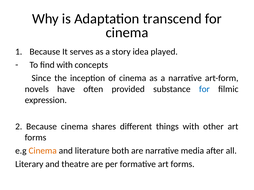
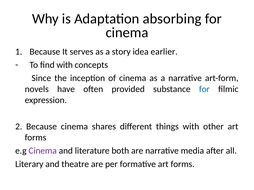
transcend: transcend -> absorbing
played: played -> earlier
Cinema at (43, 151) colour: orange -> purple
